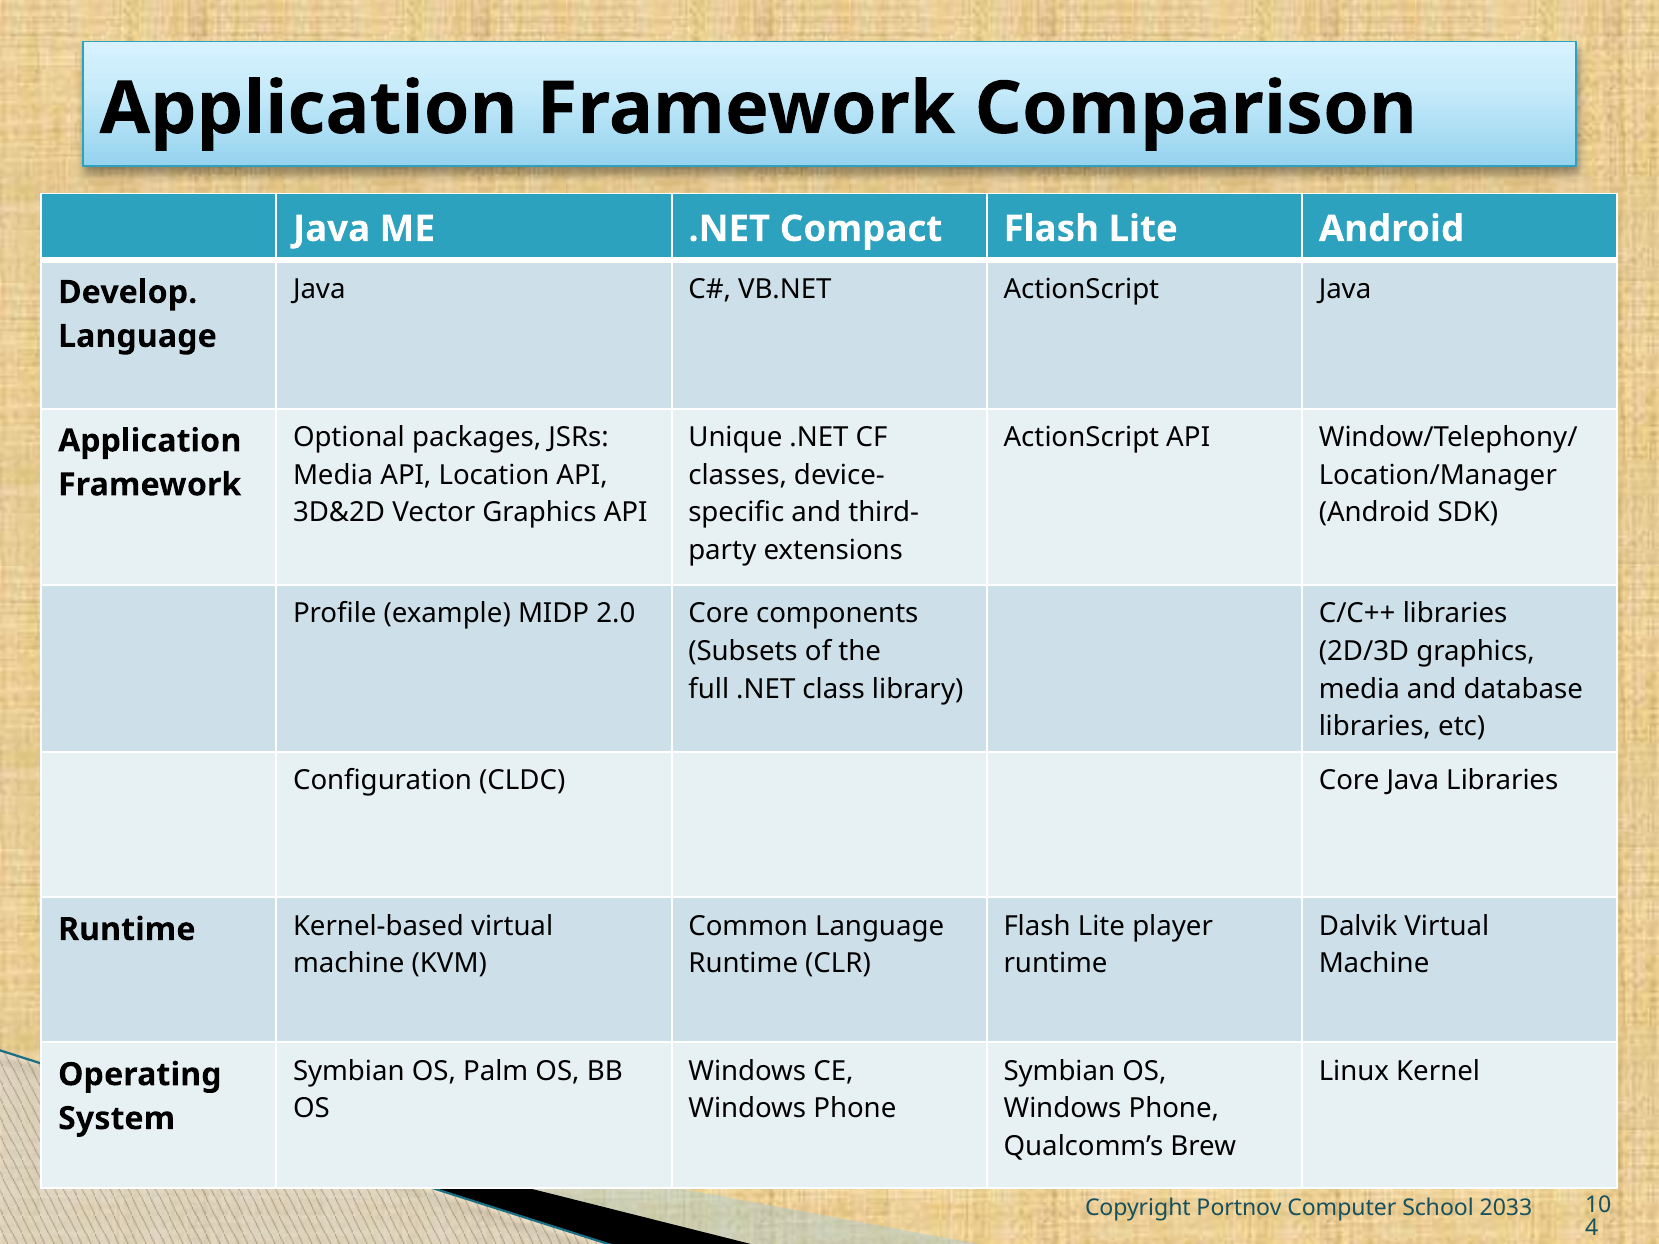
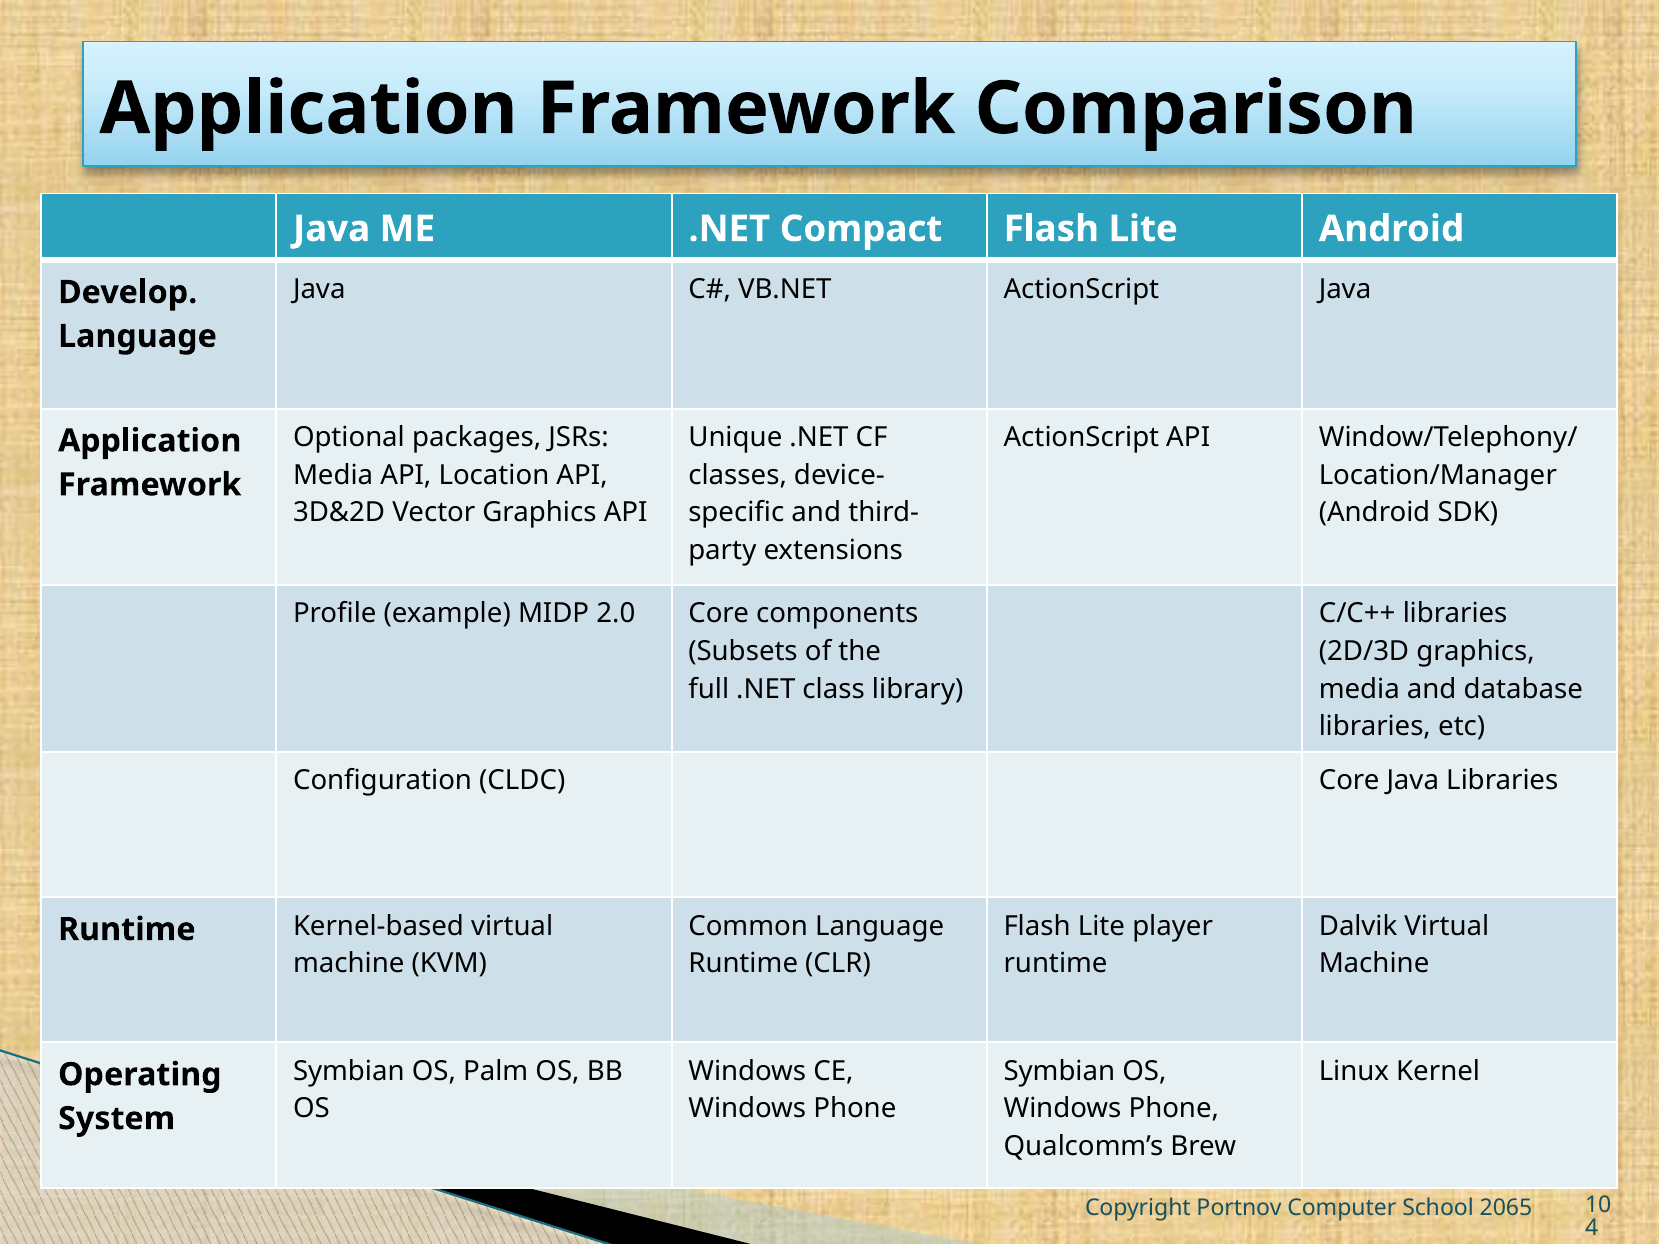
2033: 2033 -> 2065
